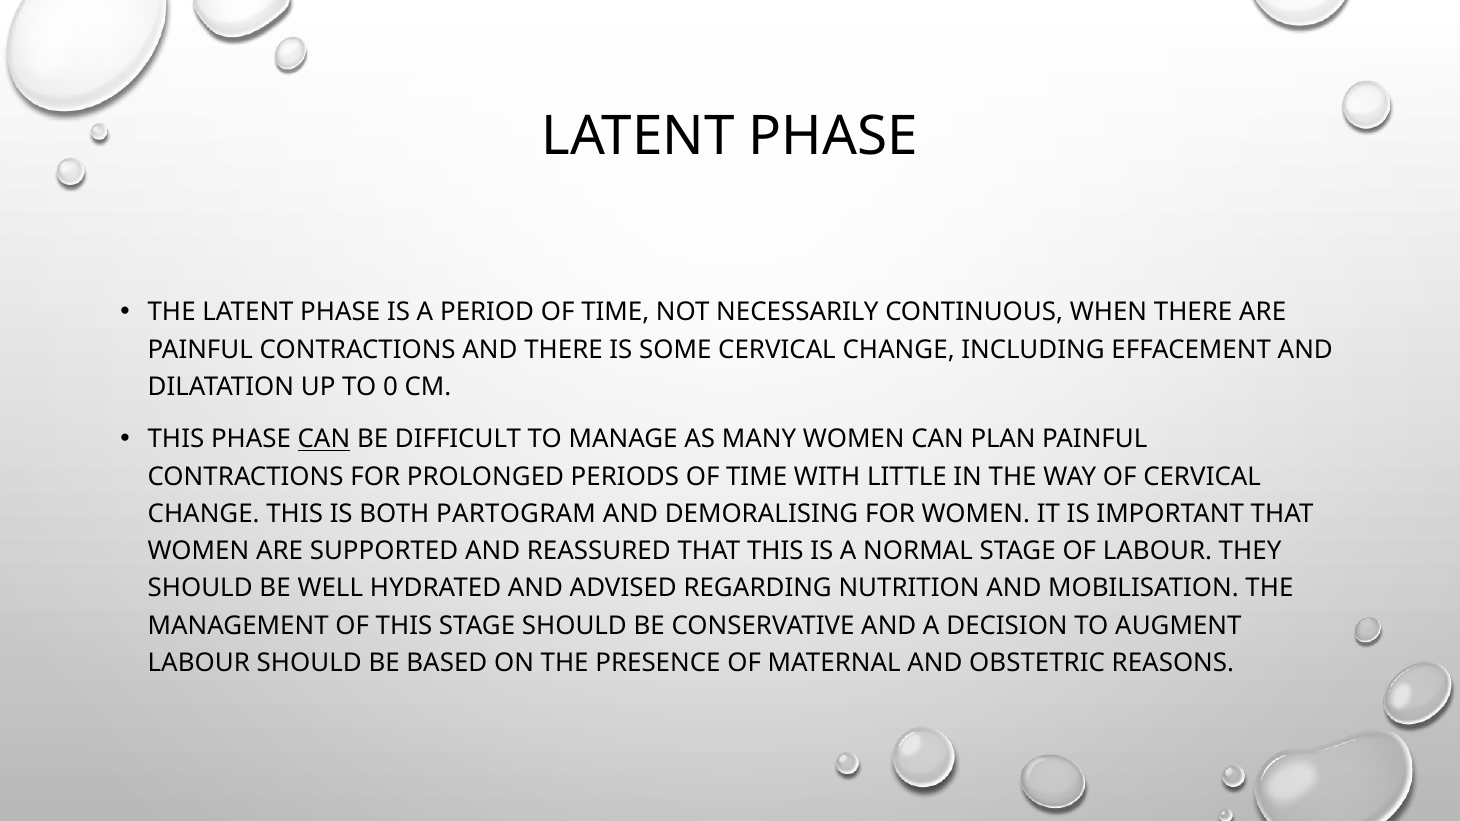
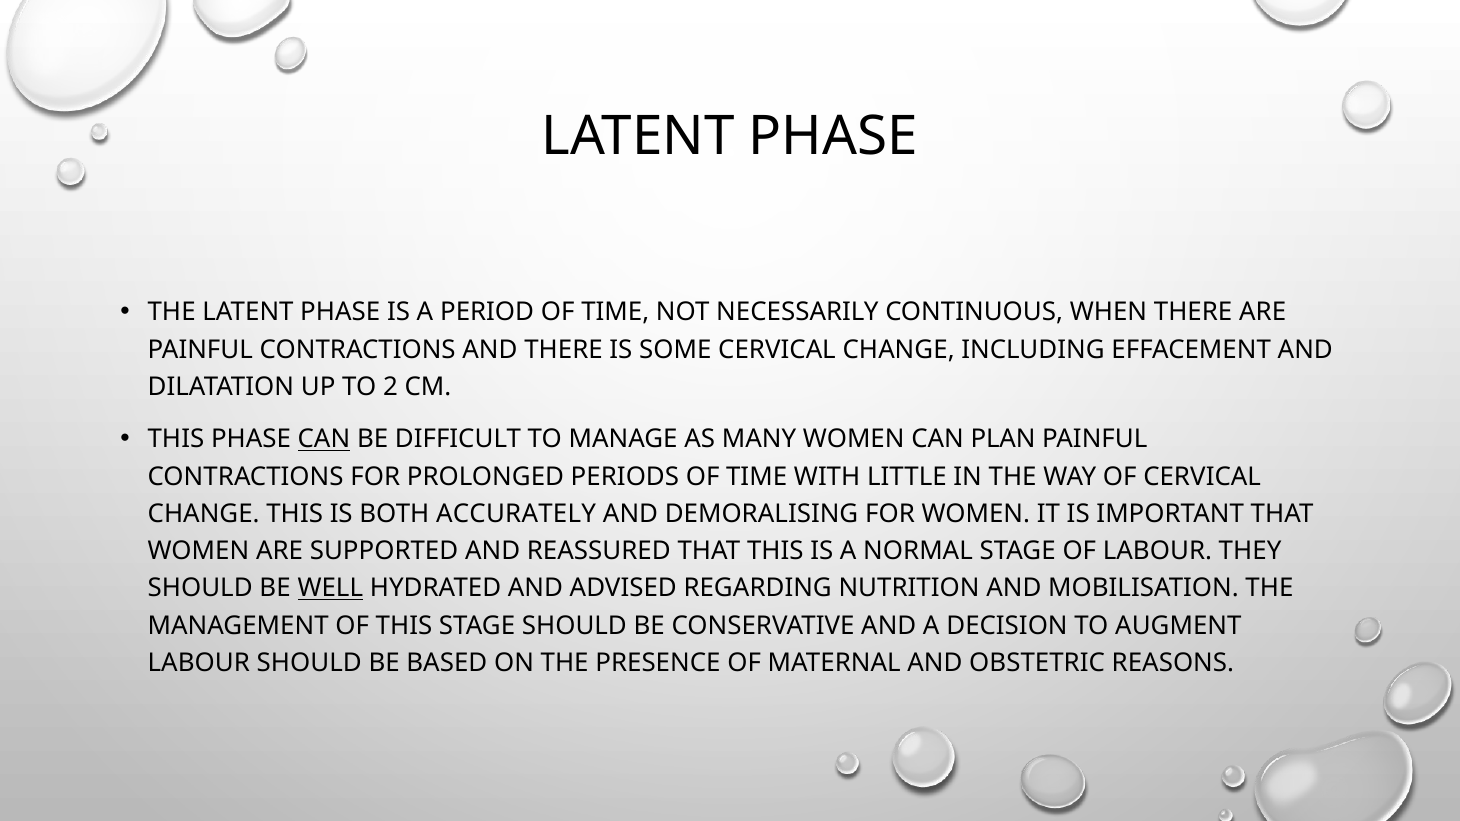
0: 0 -> 2
PARTOGRAM: PARTOGRAM -> ACCURATELY
WELL underline: none -> present
